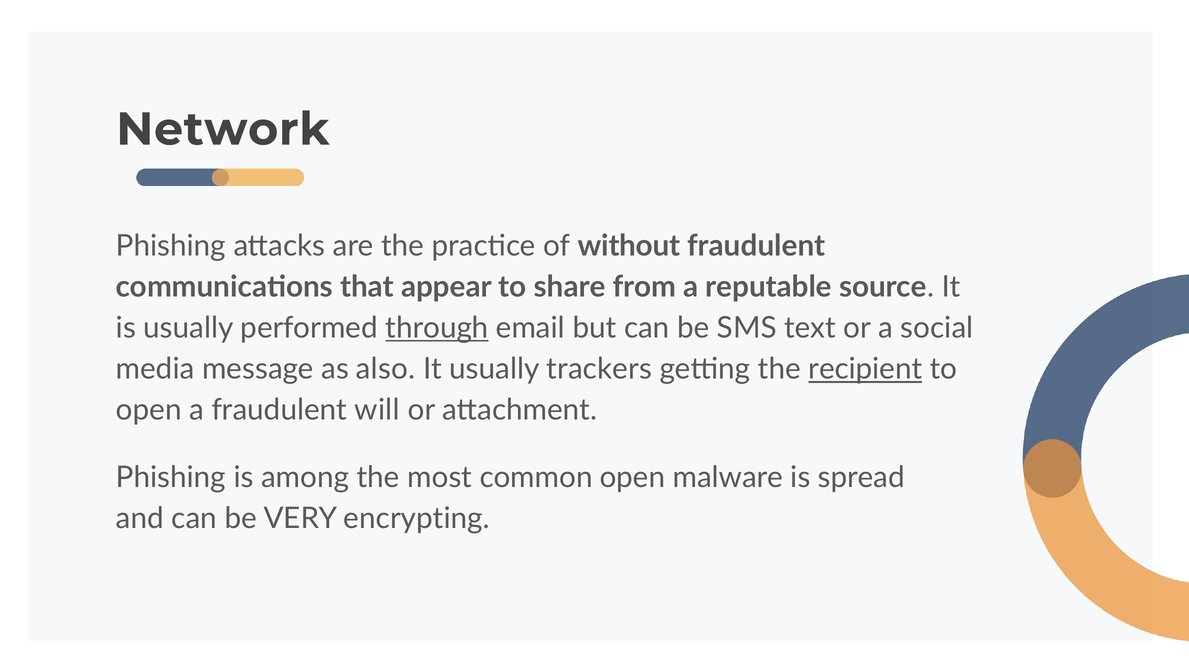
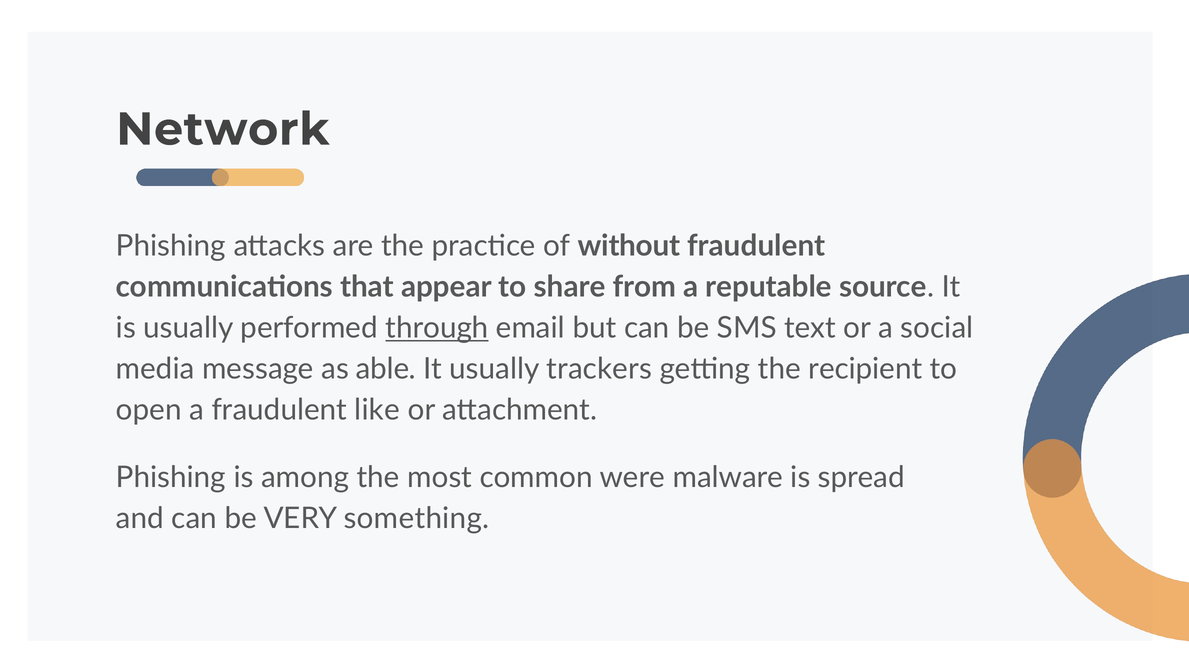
also: also -> able
recipient underline: present -> none
will: will -> like
common open: open -> were
encrypting: encrypting -> something
